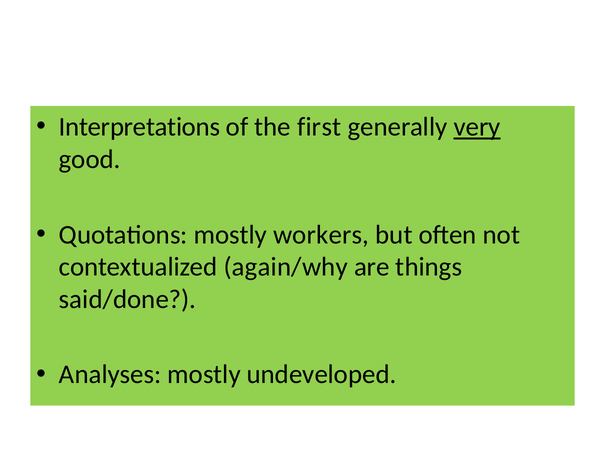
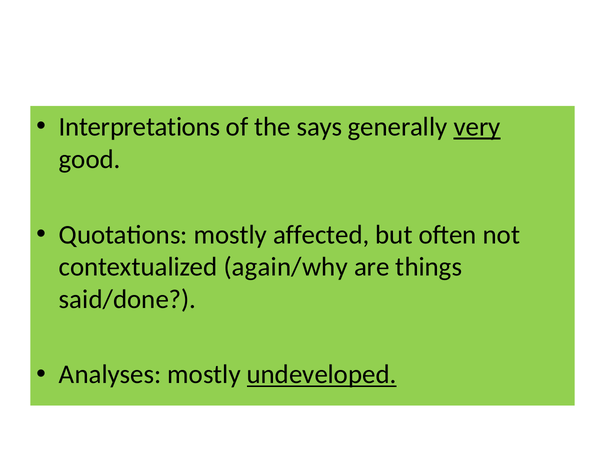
first: first -> says
workers: workers -> affected
undeveloped underline: none -> present
